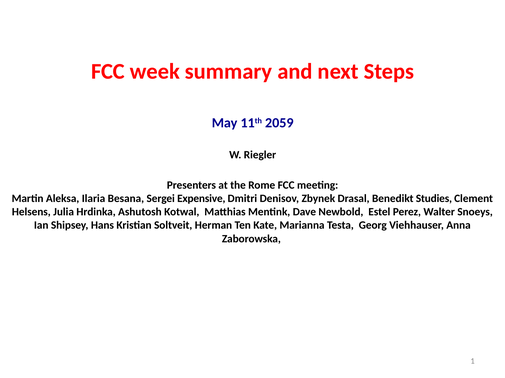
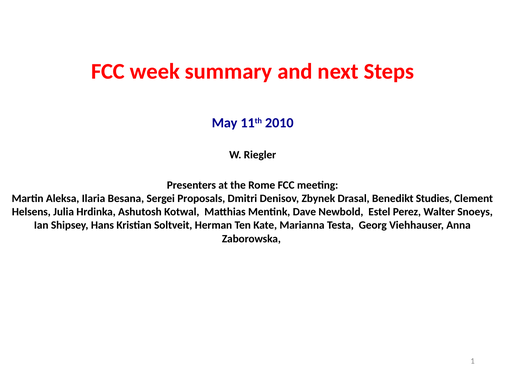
2059: 2059 -> 2010
Expensive: Expensive -> Proposals
